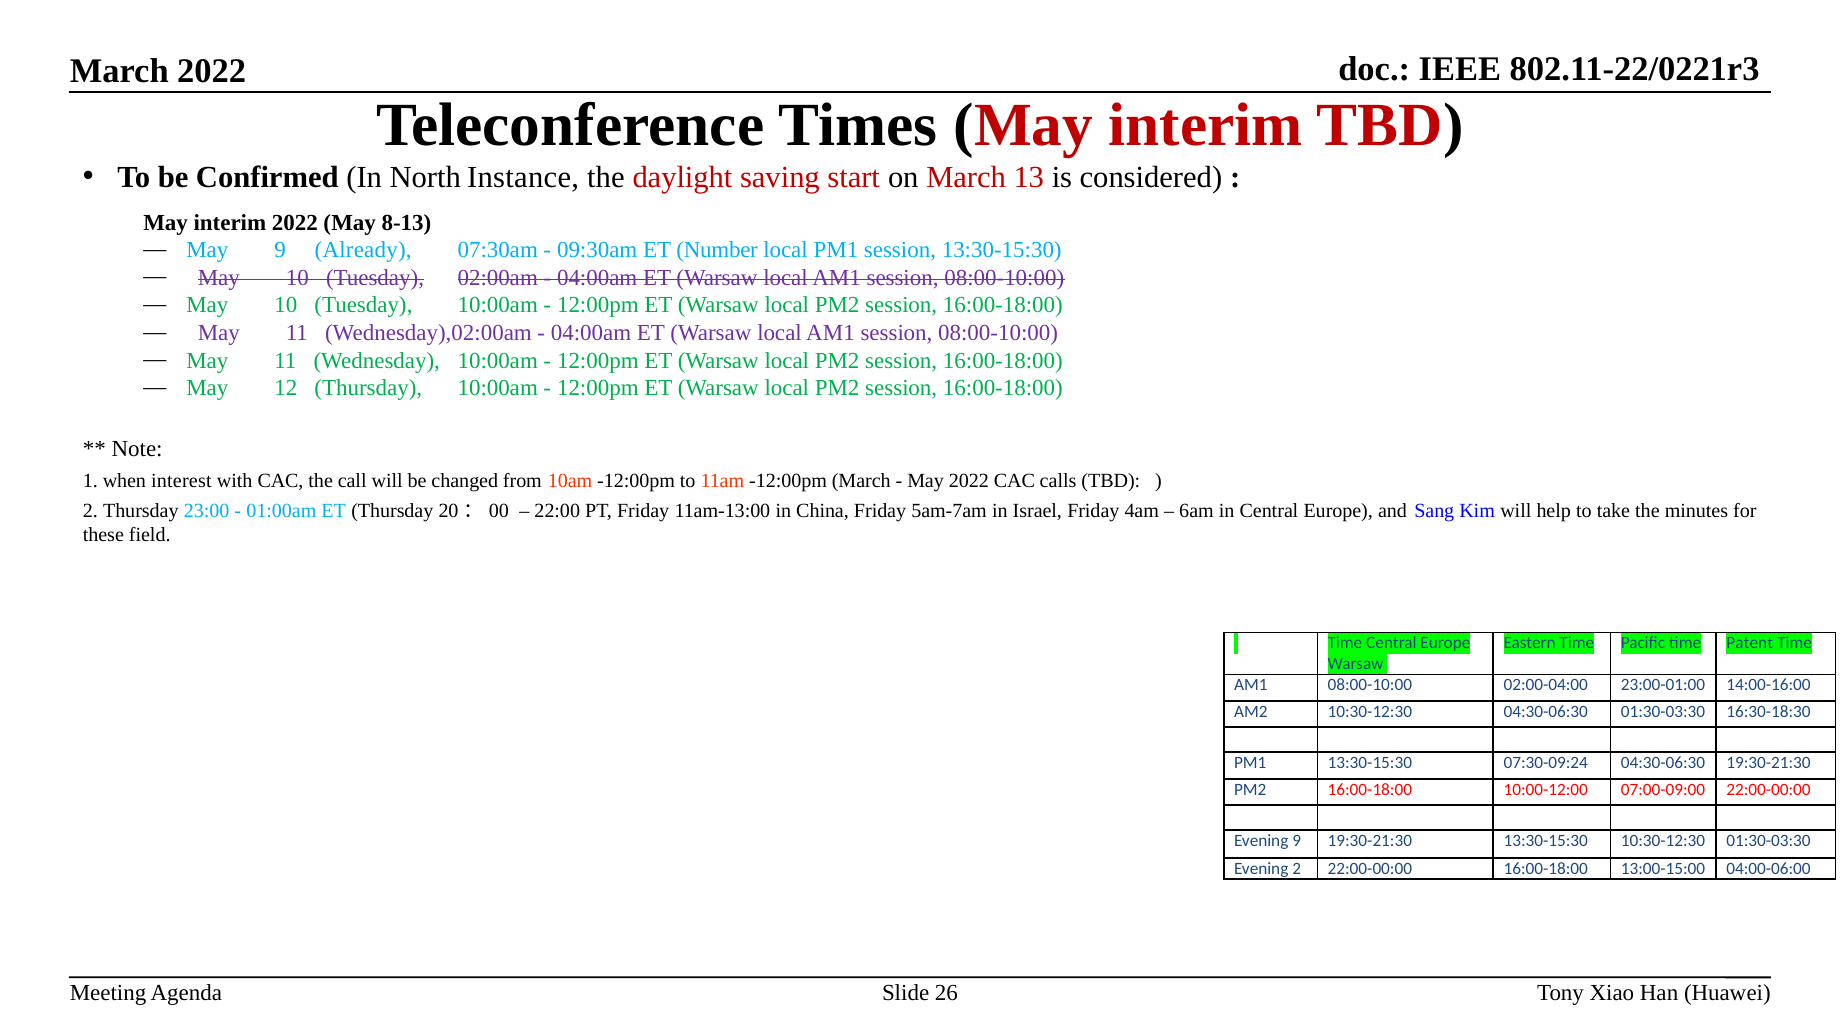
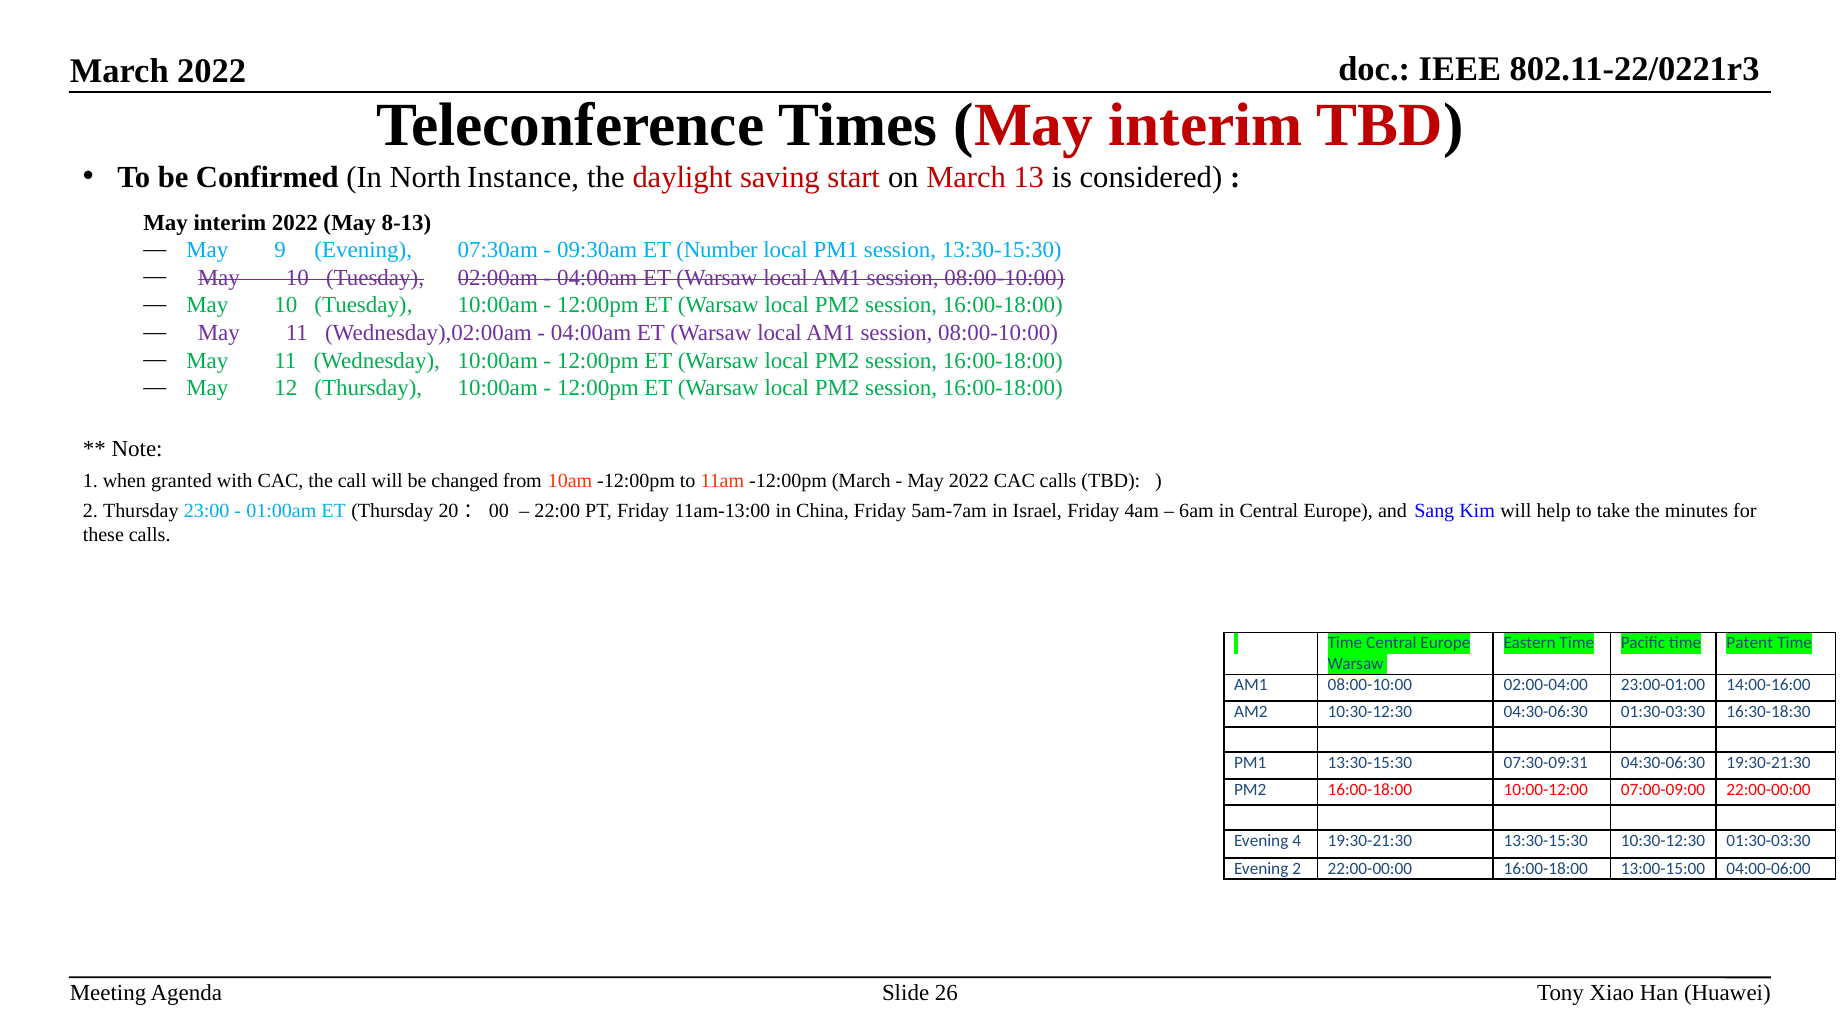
9 Already: Already -> Evening
interest: interest -> granted
these field: field -> calls
07:30-09:24: 07:30-09:24 -> 07:30-09:31
Evening 9: 9 -> 4
